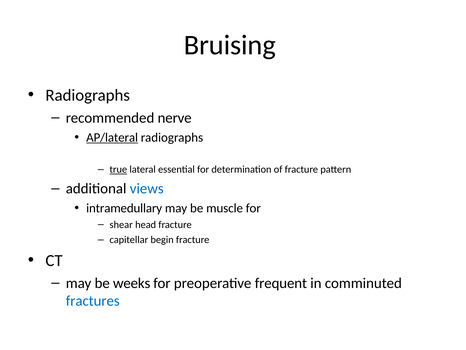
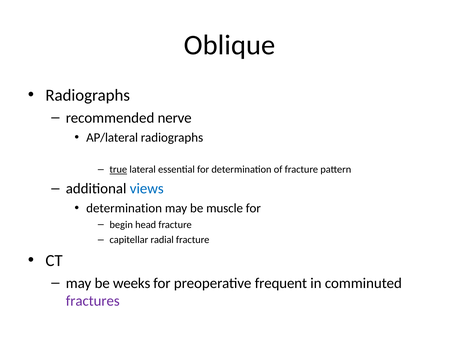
Bruising: Bruising -> Oblique
AP/lateral underline: present -> none
intramedullary at (124, 208): intramedullary -> determination
shear: shear -> begin
begin: begin -> radial
fractures colour: blue -> purple
